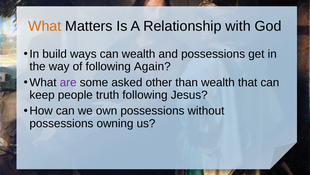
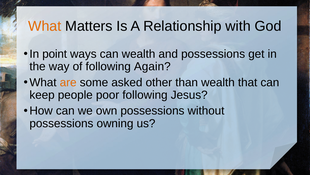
build: build -> point
are colour: purple -> orange
truth: truth -> poor
